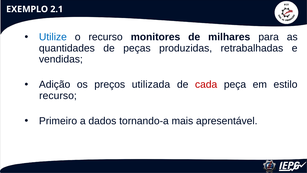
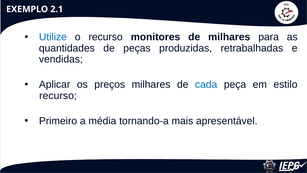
Adição: Adição -> Aplicar
preços utilizada: utilizada -> milhares
cada colour: red -> blue
dados: dados -> média
